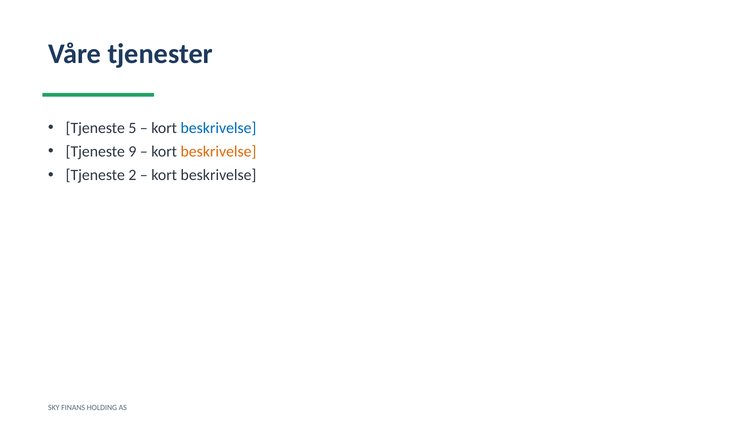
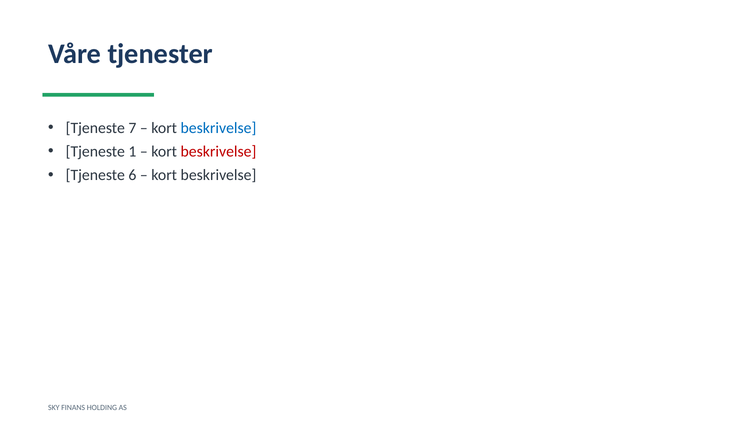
5: 5 -> 7
9: 9 -> 1
beskrivelse at (218, 151) colour: orange -> red
2: 2 -> 6
